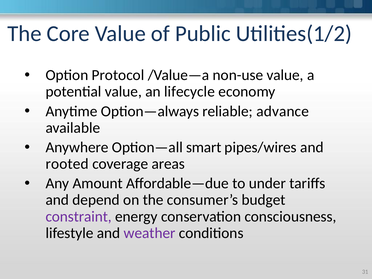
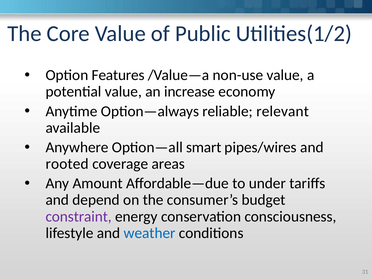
Protocol: Protocol -> Features
lifecycle: lifecycle -> increase
advance: advance -> relevant
weather colour: purple -> blue
